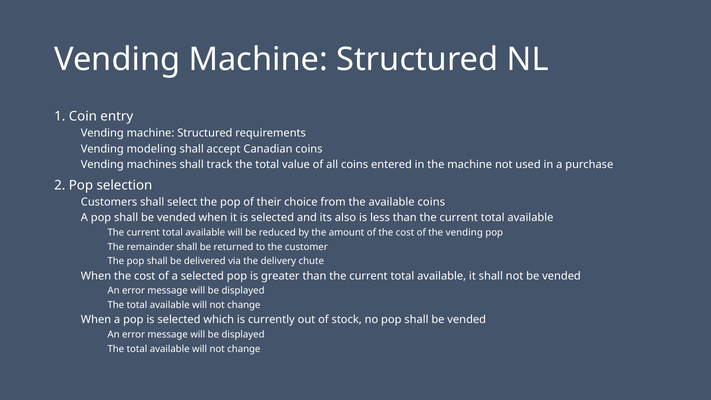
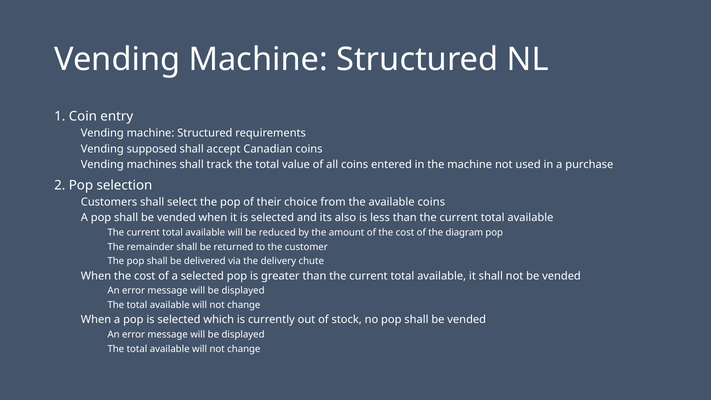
modeling: modeling -> supposed
the vending: vending -> diagram
